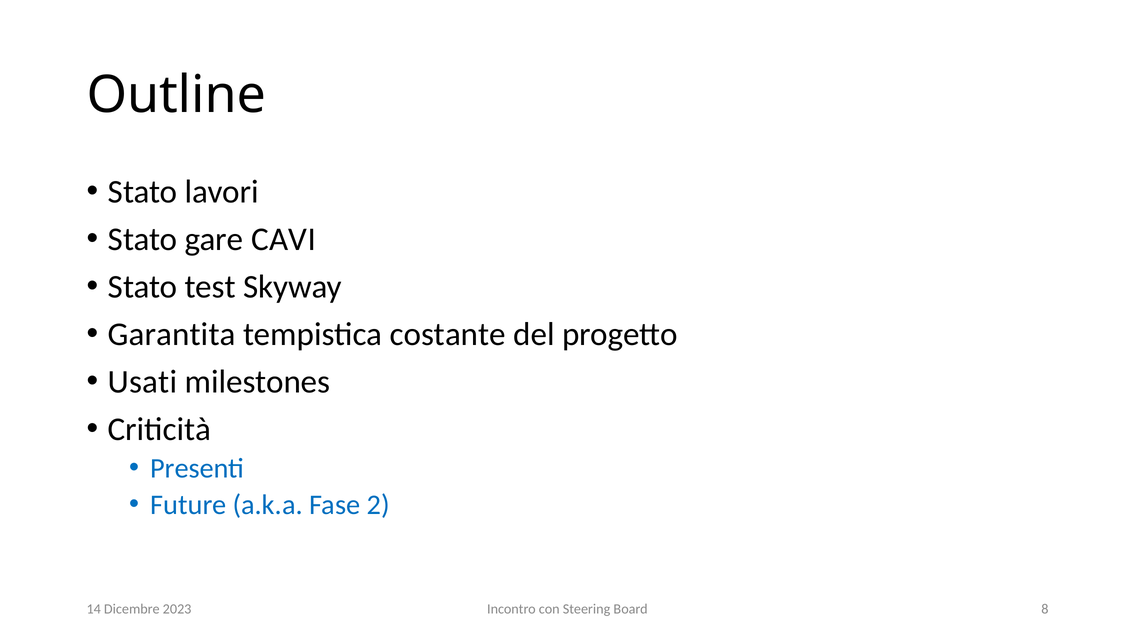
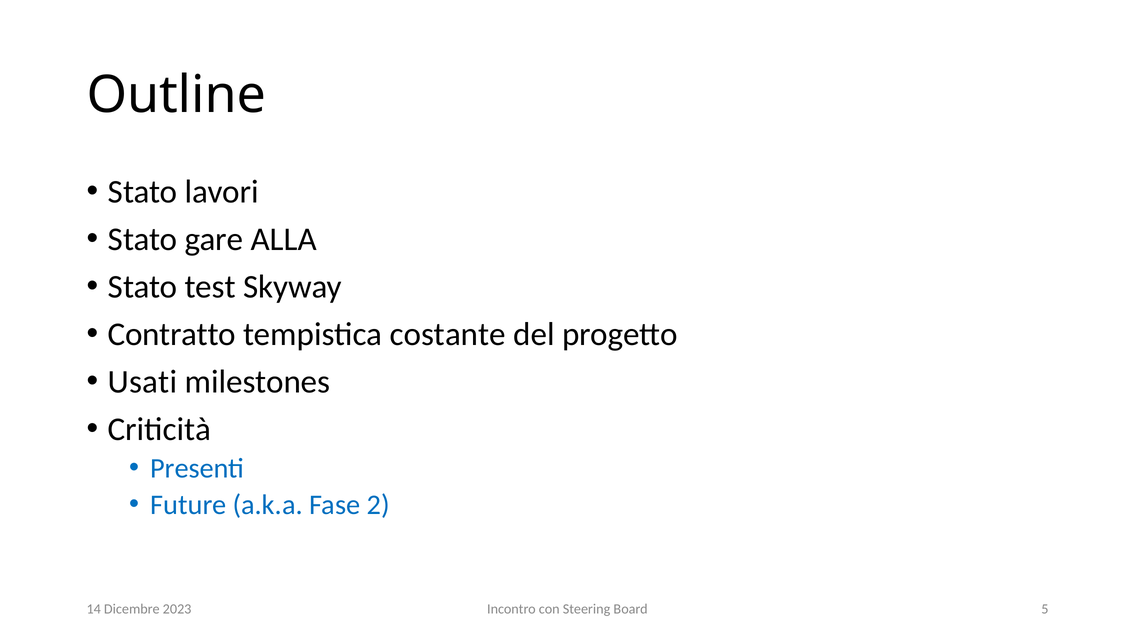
CAVI: CAVI -> ALLA
Garantita: Garantita -> Contratto
8: 8 -> 5
